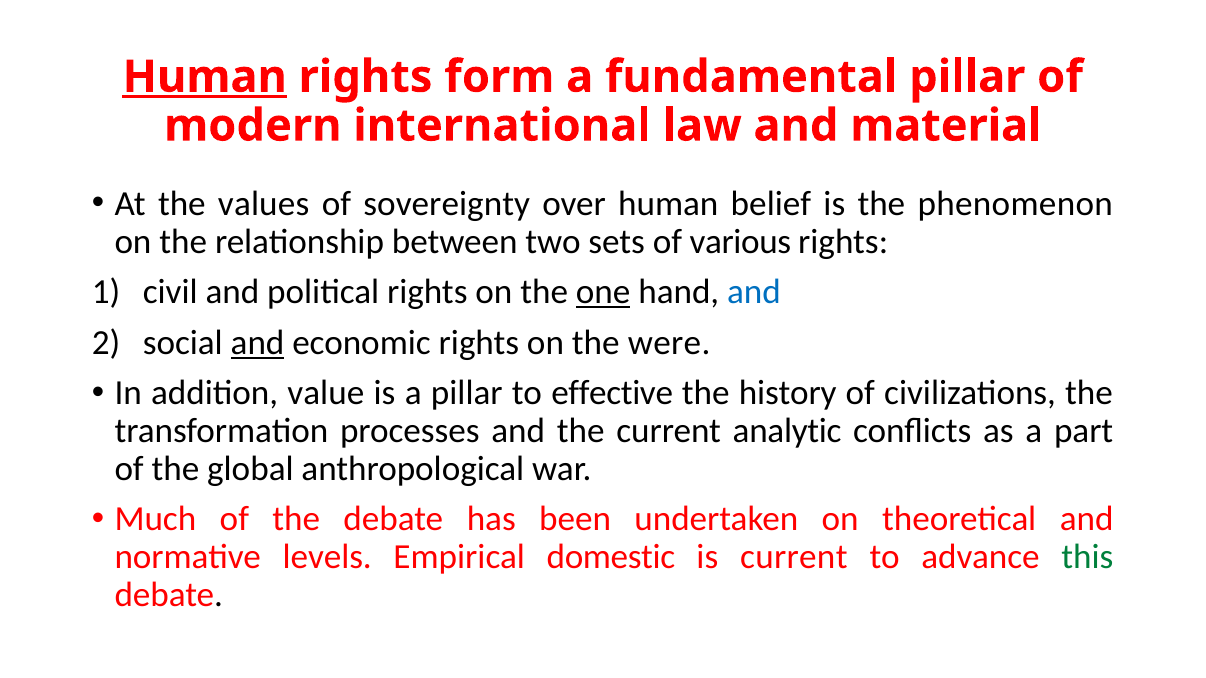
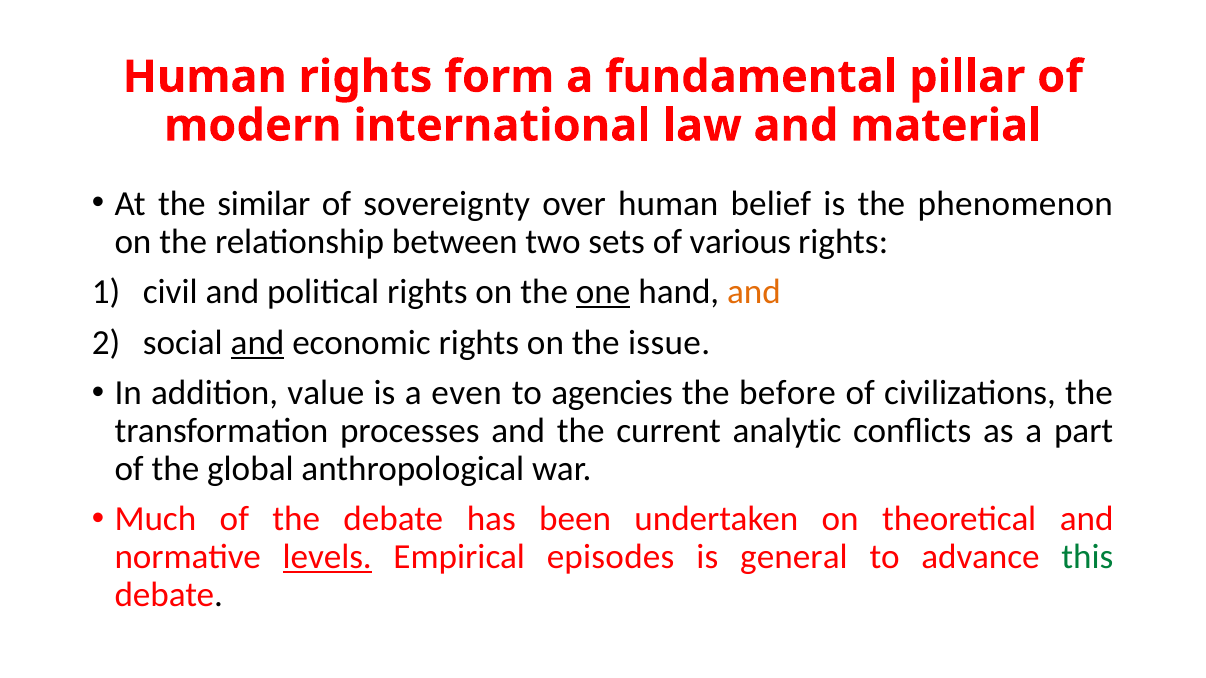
Human at (205, 77) underline: present -> none
values: values -> similar
and at (754, 292) colour: blue -> orange
were: were -> issue
a pillar: pillar -> even
effective: effective -> agencies
history: history -> before
levels underline: none -> present
domestic: domestic -> episodes
is current: current -> general
